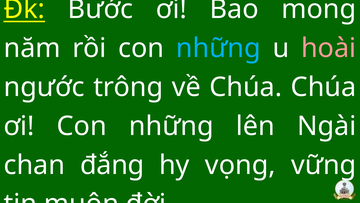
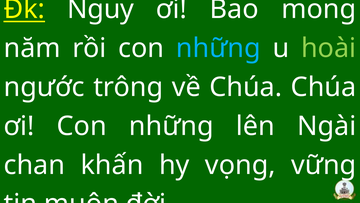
Bước: Bước -> Nguy
hoài colour: pink -> light green
đắng: đắng -> khấn
